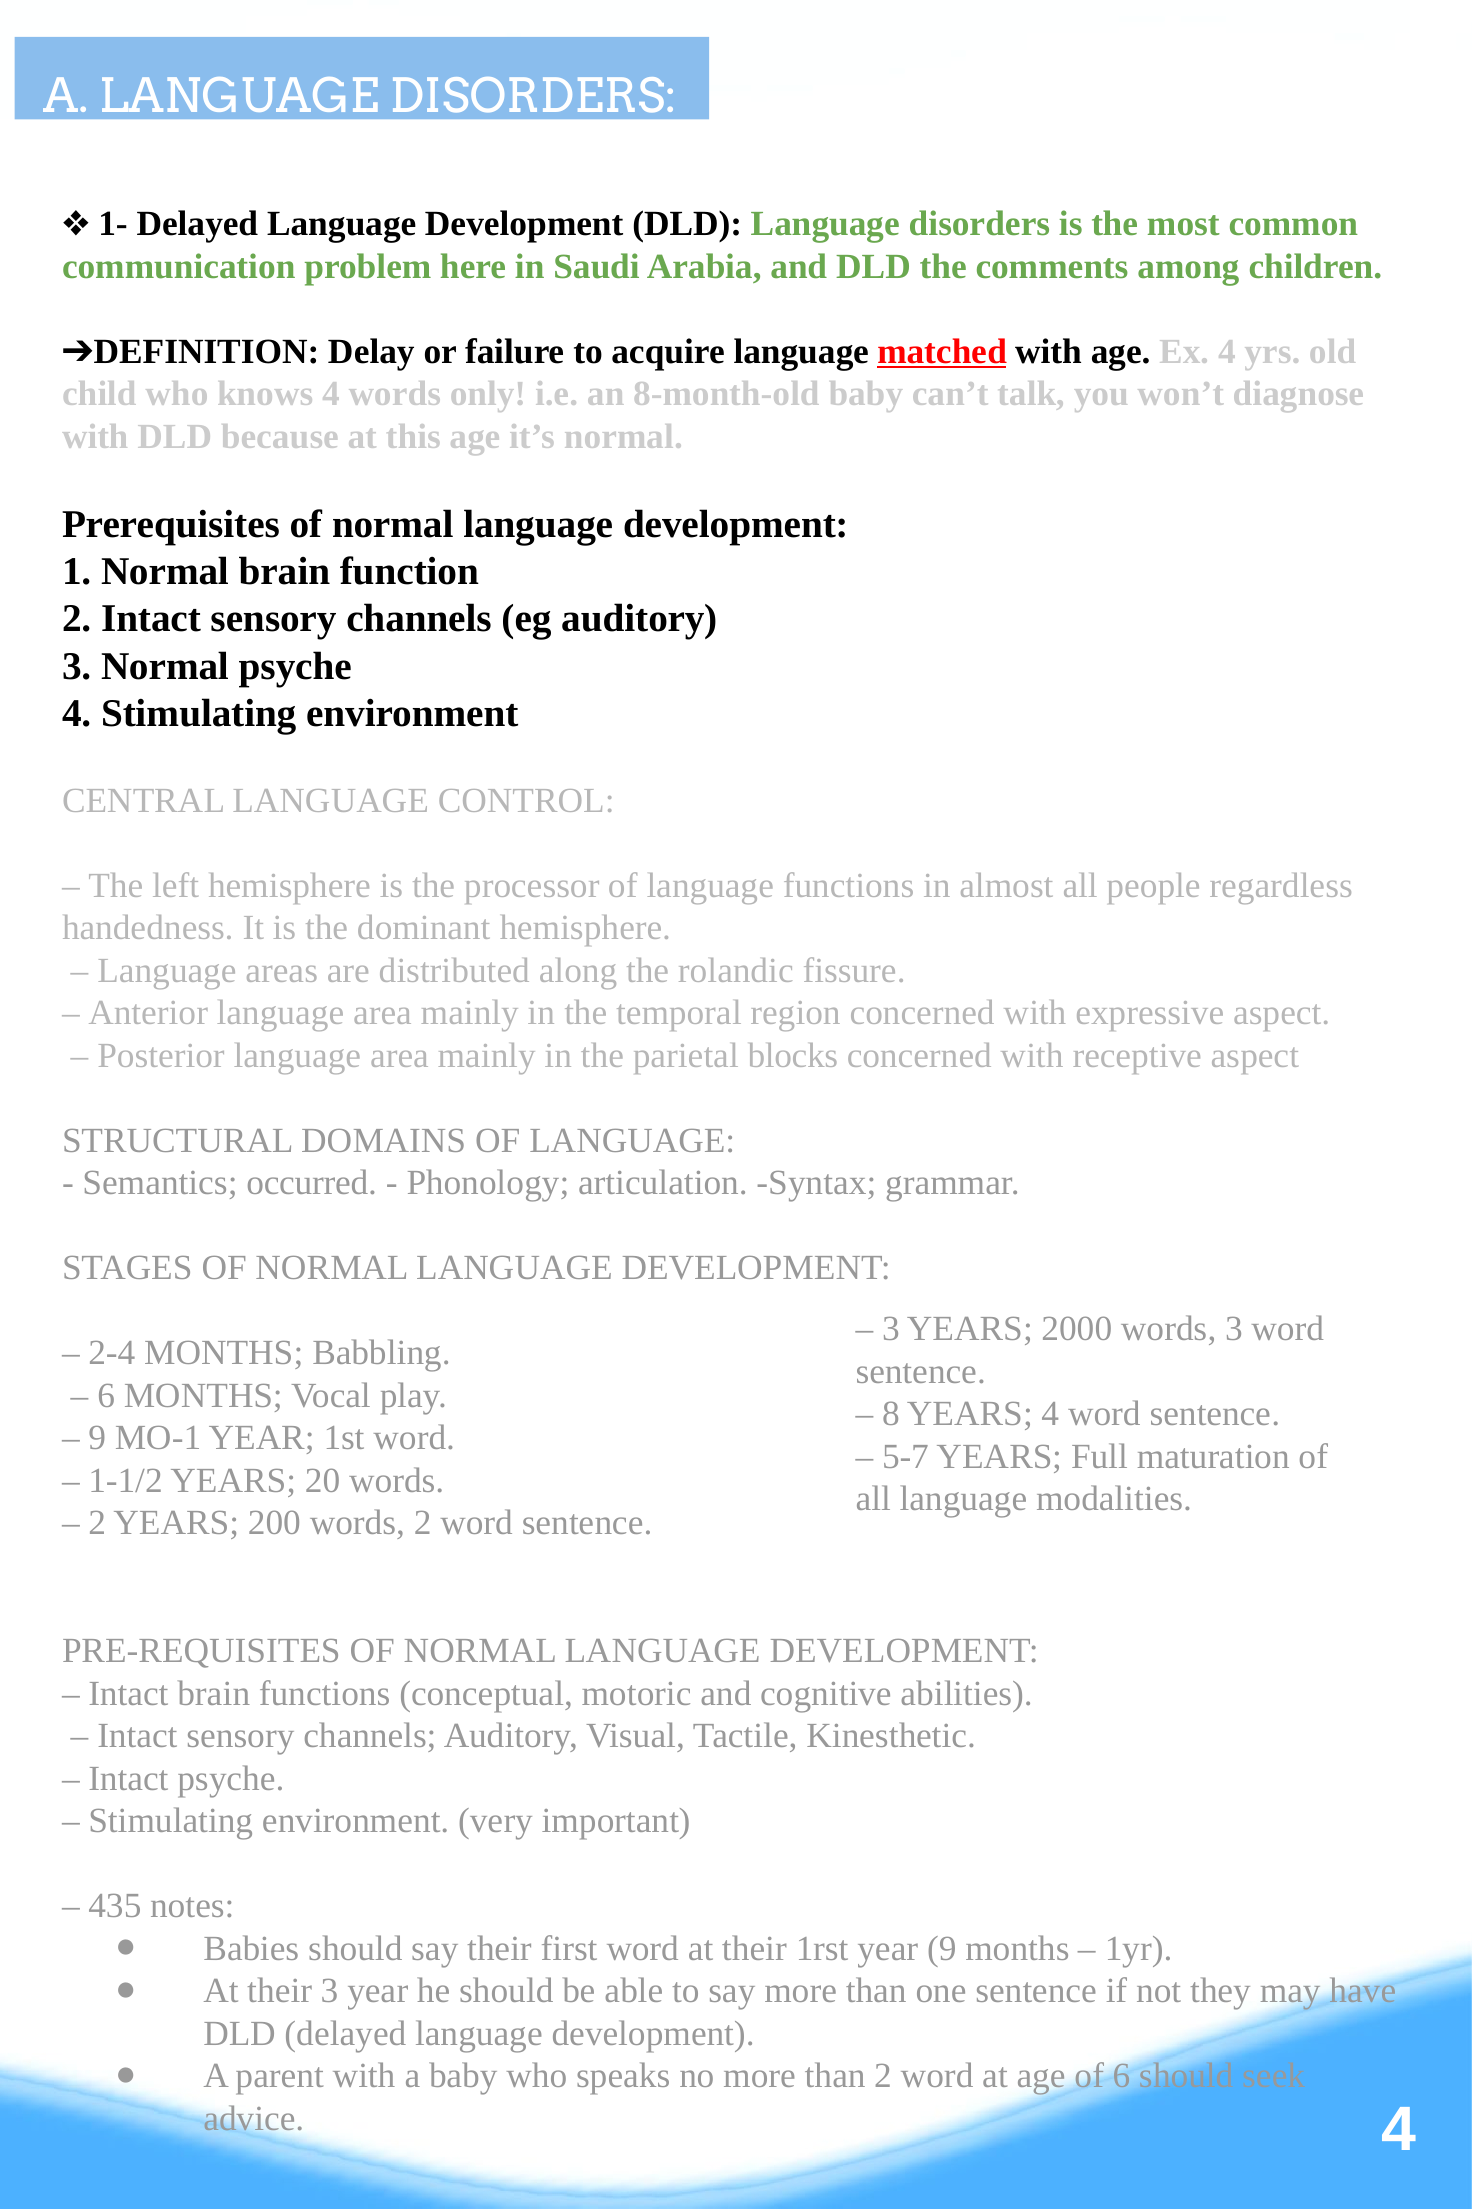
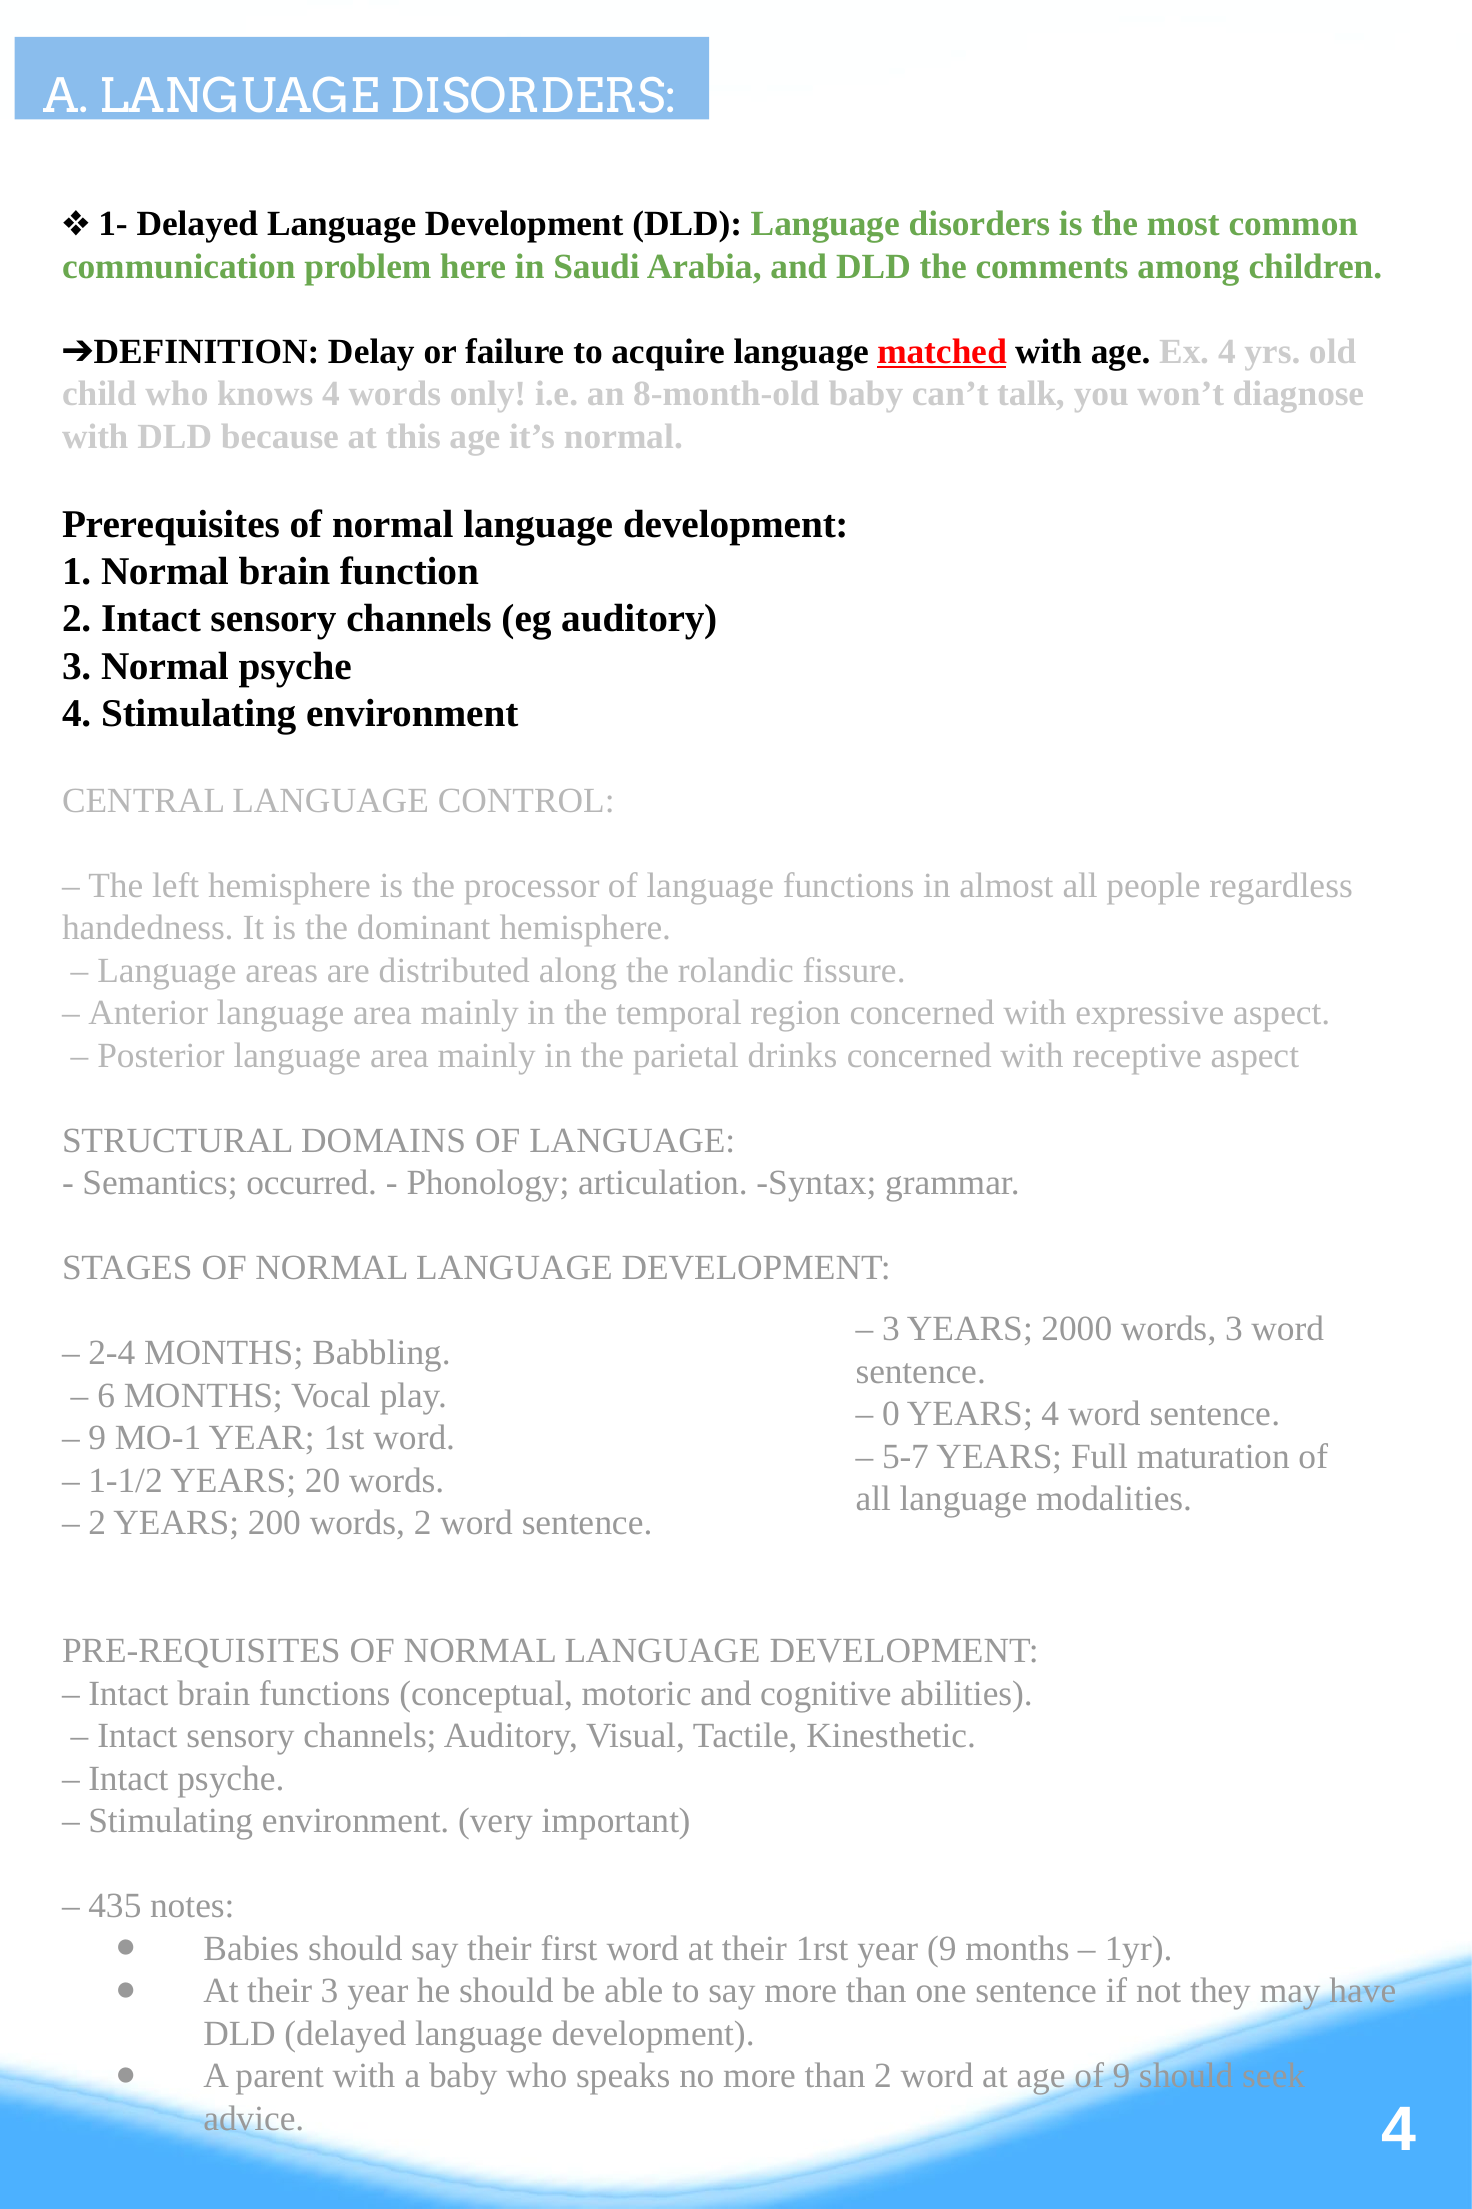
blocks: blocks -> drinks
8: 8 -> 0
of 6: 6 -> 9
